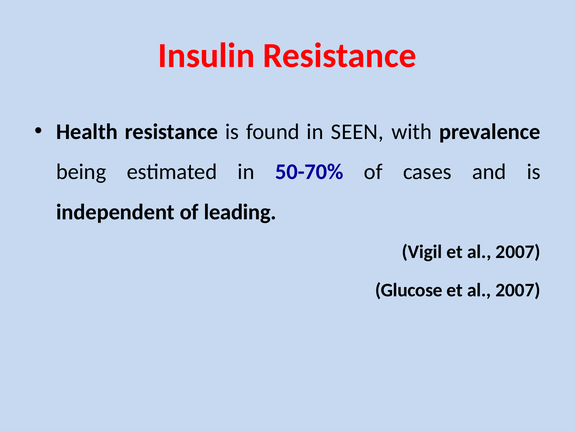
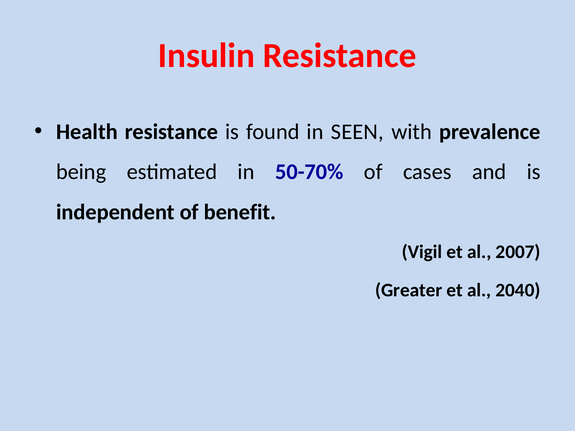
leading: leading -> benefit
Glucose: Glucose -> Greater
2007 at (518, 290): 2007 -> 2040
